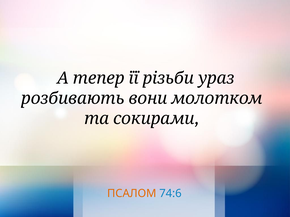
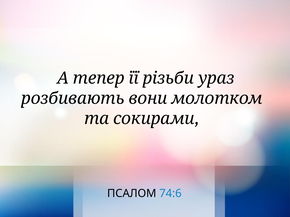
ПСАЛОМ colour: orange -> black
